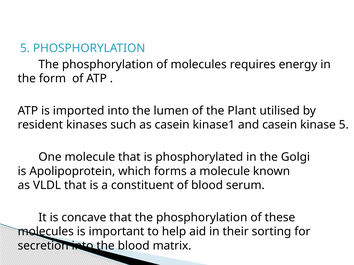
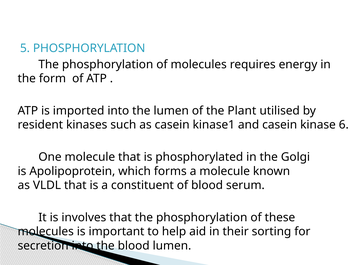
kinase 5: 5 -> 6
concave: concave -> involves
blood matrix: matrix -> lumen
